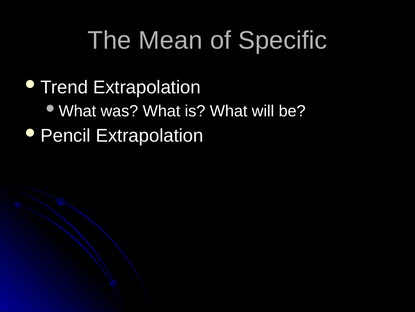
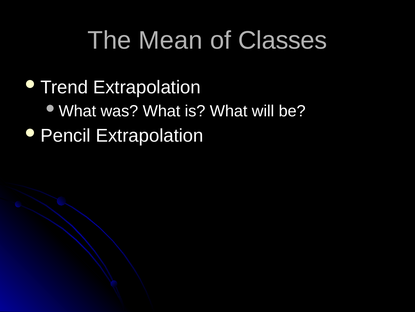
Specific: Specific -> Classes
